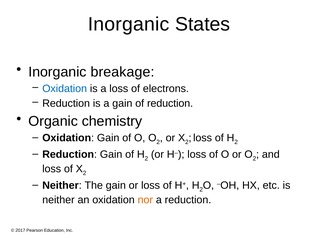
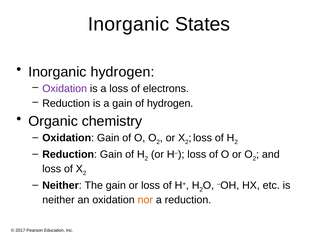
Inorganic breakage: breakage -> hydrogen
Oxidation at (65, 89) colour: blue -> purple
of reduction: reduction -> hydrogen
